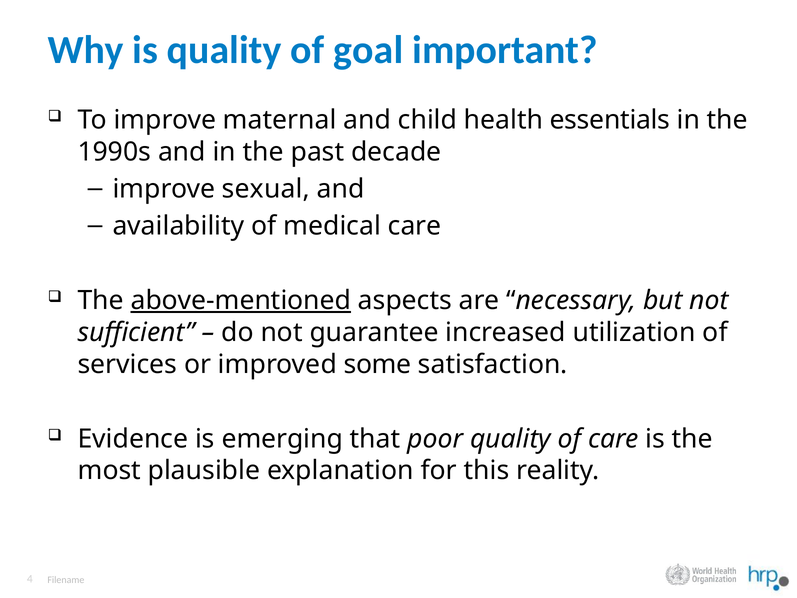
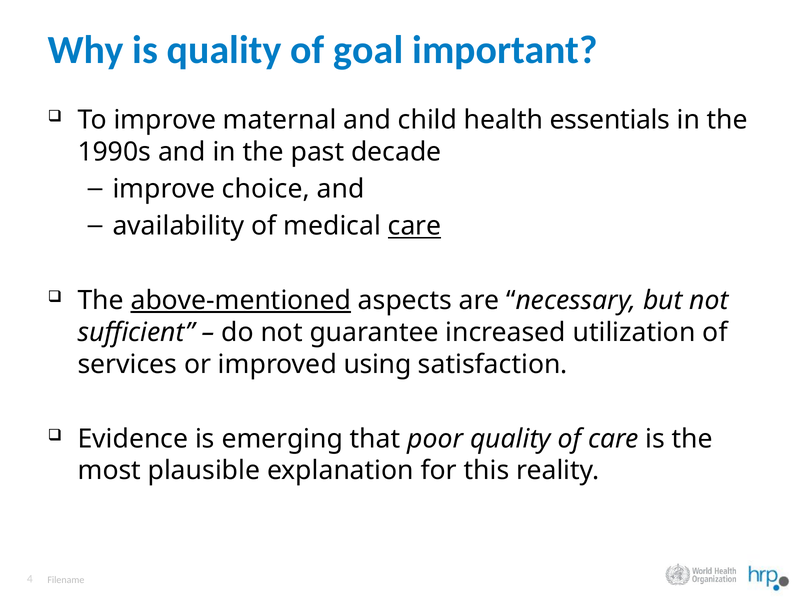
sexual: sexual -> choice
care at (415, 226) underline: none -> present
some: some -> using
